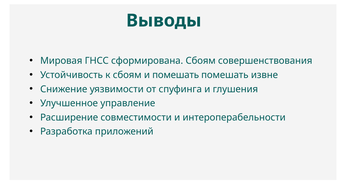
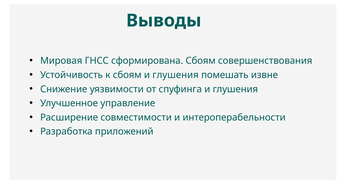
сбоям и помешать: помешать -> глушения
